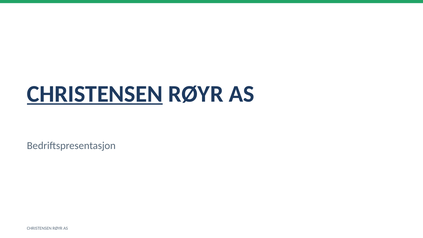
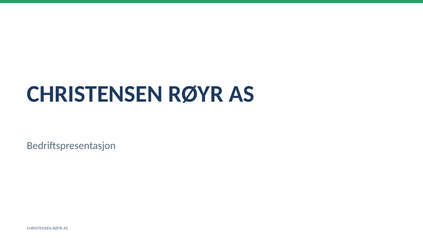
CHRISTENSEN at (95, 94) underline: present -> none
